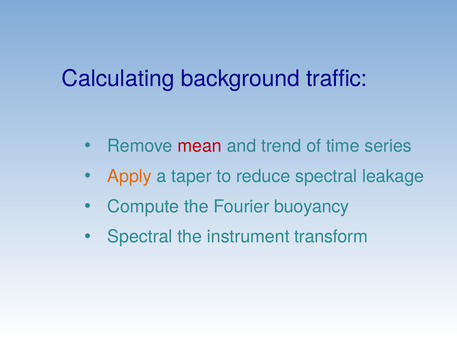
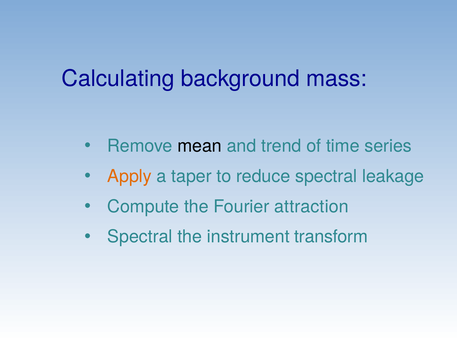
traffic: traffic -> mass
mean colour: red -> black
buoyancy: buoyancy -> attraction
